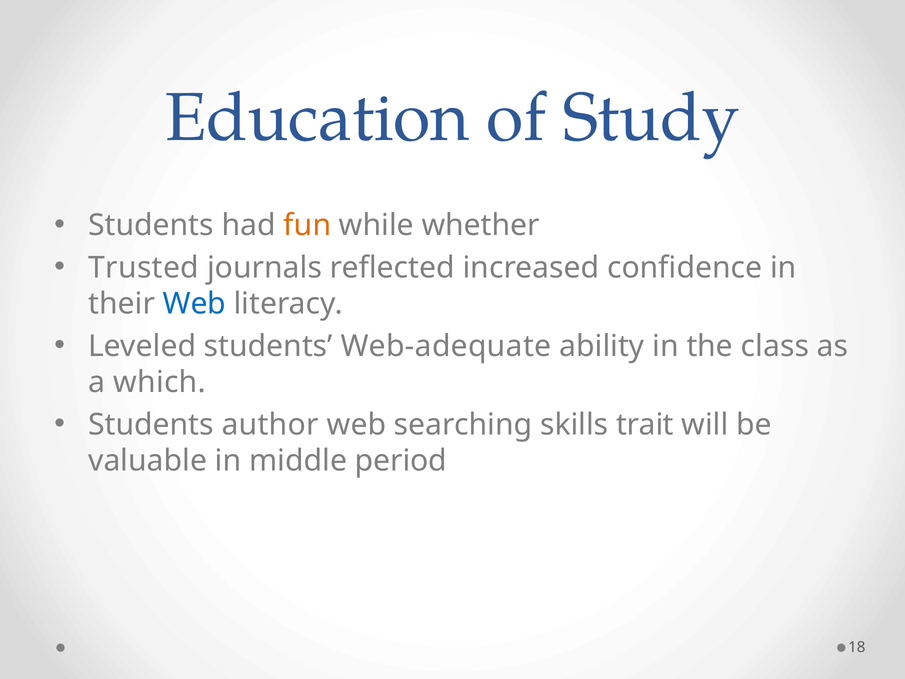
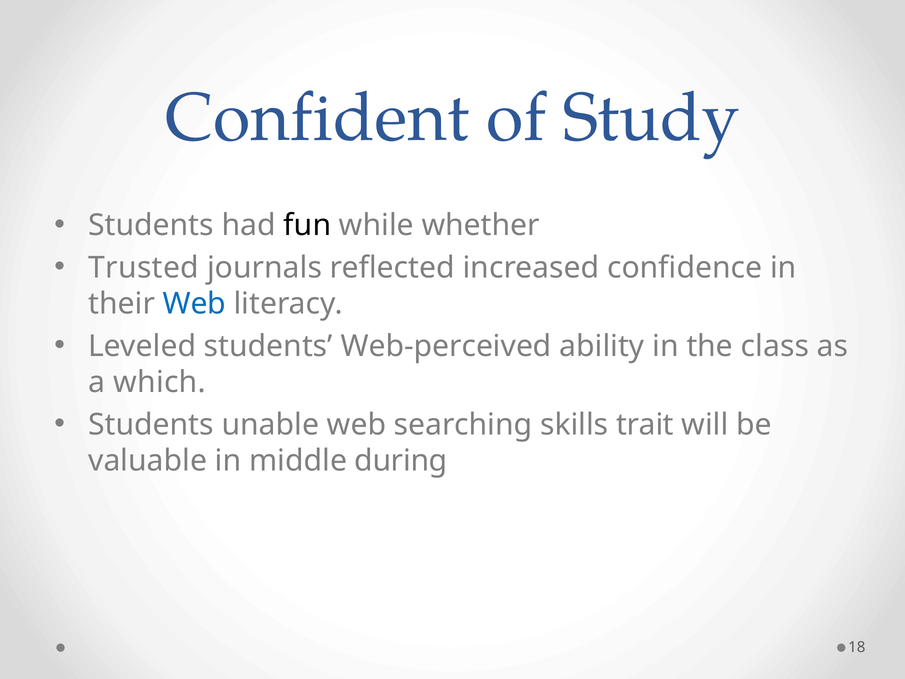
Education: Education -> Confident
fun colour: orange -> black
Web-adequate: Web-adequate -> Web-perceived
author: author -> unable
period: period -> during
